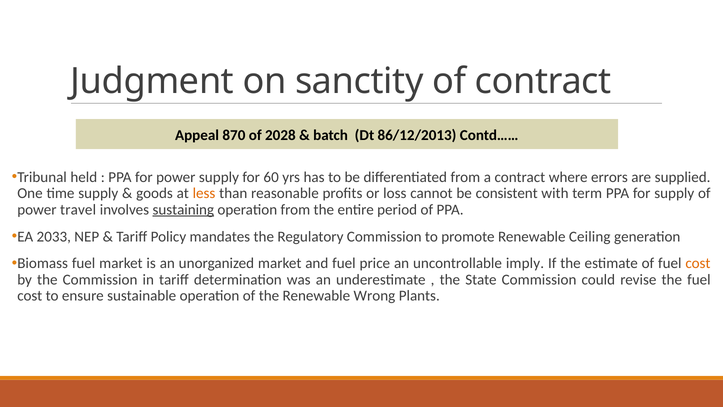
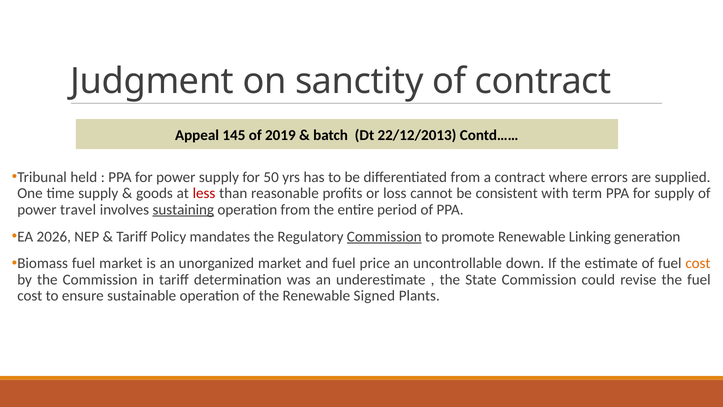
870: 870 -> 145
2028: 2028 -> 2019
86/12/2013: 86/12/2013 -> 22/12/2013
60: 60 -> 50
less colour: orange -> red
2033: 2033 -> 2026
Commission at (384, 236) underline: none -> present
Ceiling: Ceiling -> Linking
imply: imply -> down
Wrong: Wrong -> Signed
